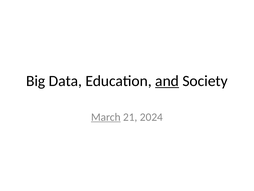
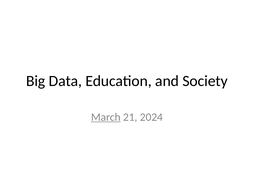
and underline: present -> none
